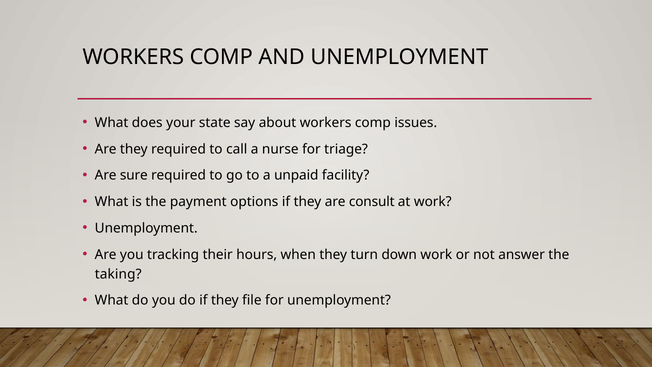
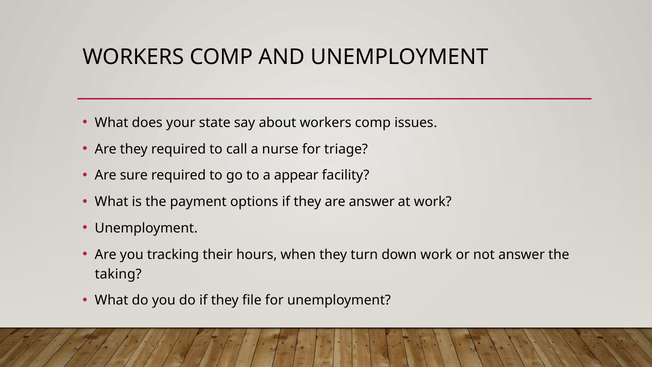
unpaid: unpaid -> appear
are consult: consult -> answer
